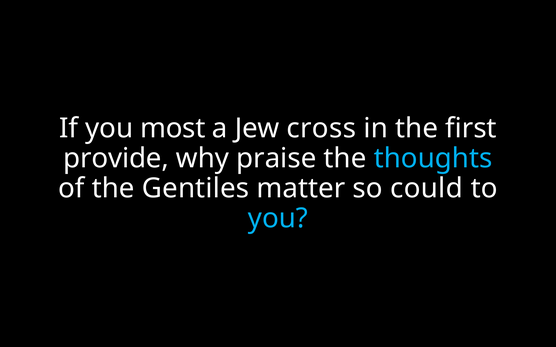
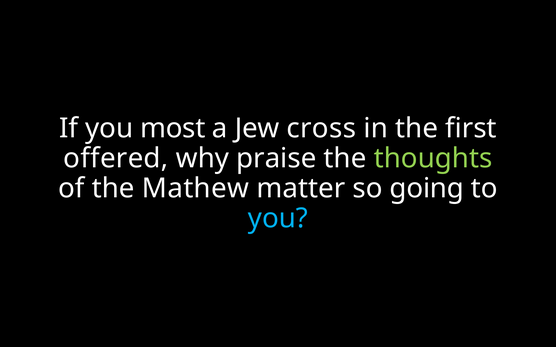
provide: provide -> offered
thoughts colour: light blue -> light green
Gentiles: Gentiles -> Mathew
could: could -> going
